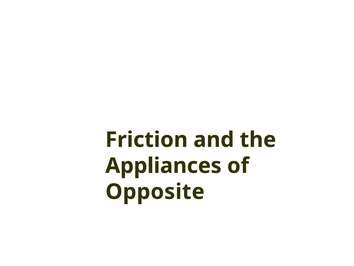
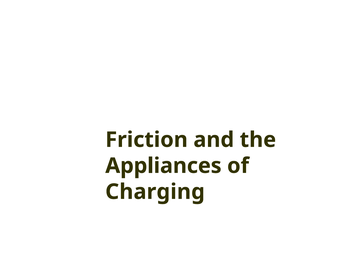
Opposite: Opposite -> Charging
